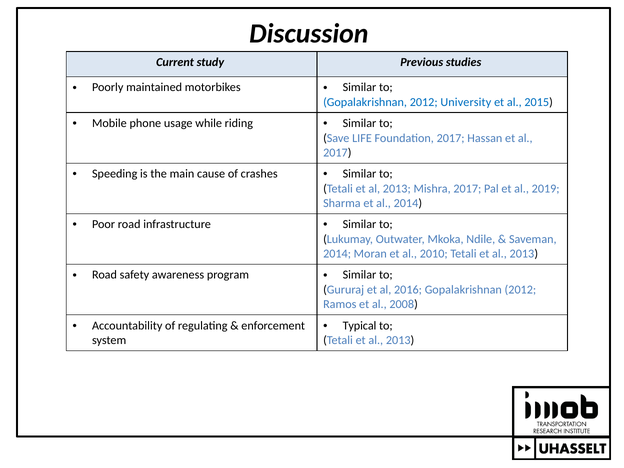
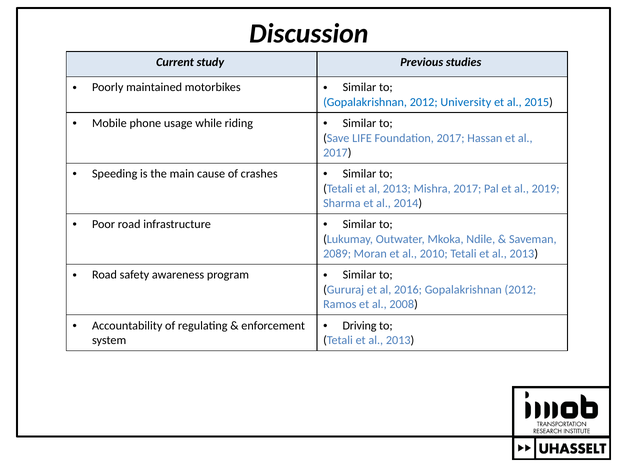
2014 at (337, 254): 2014 -> 2089
Typical: Typical -> Driving
